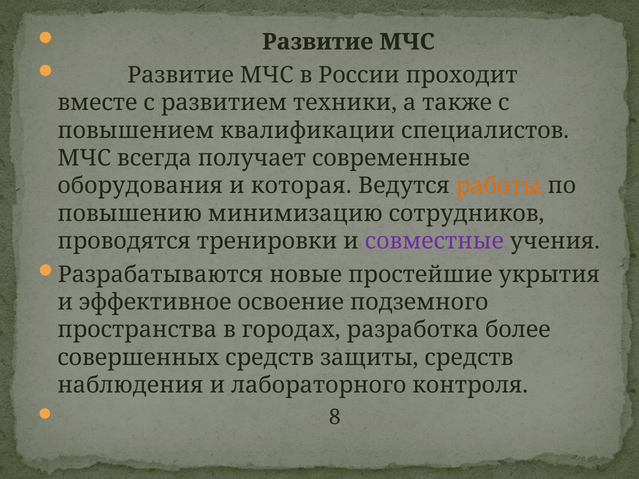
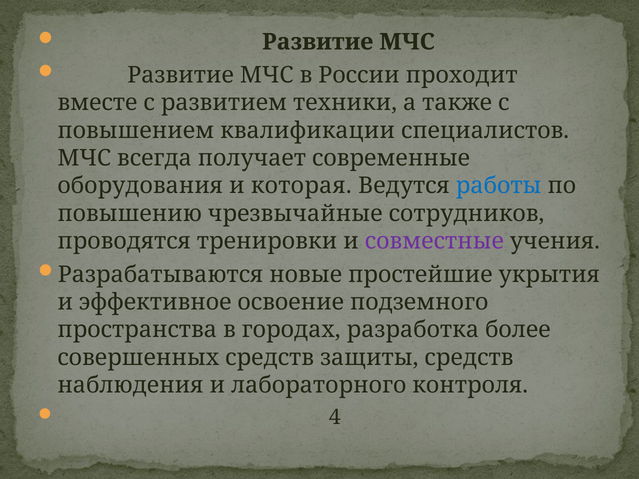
работы colour: orange -> blue
минимизацию: минимизацию -> чрезвычайные
8: 8 -> 4
